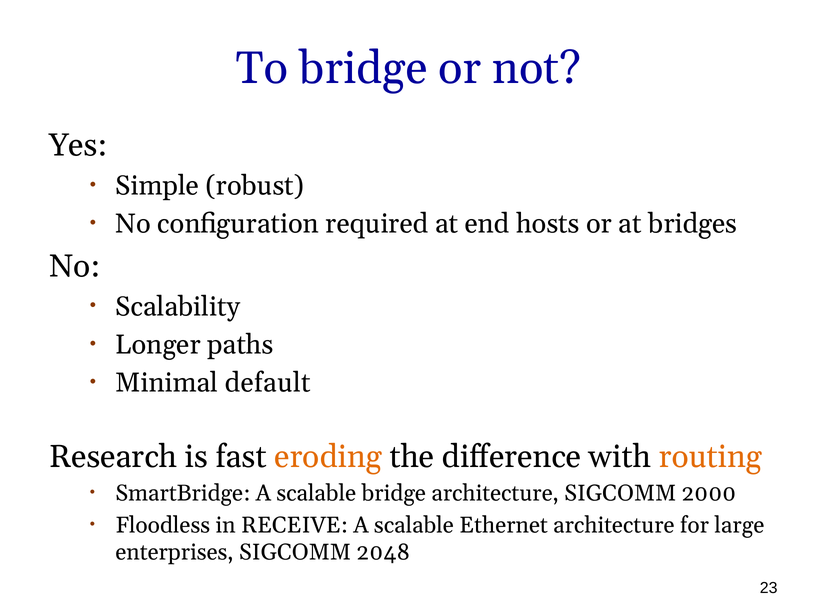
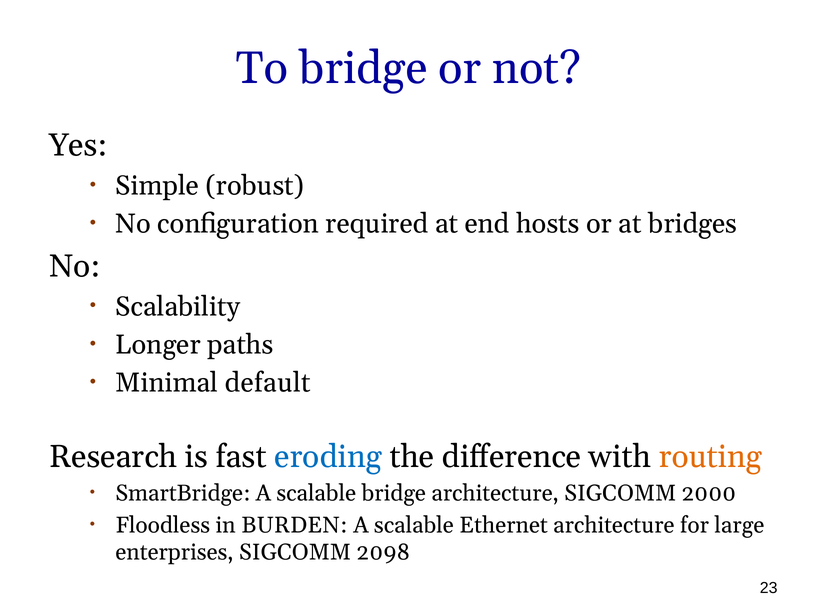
eroding colour: orange -> blue
RECEIVE: RECEIVE -> BURDEN
2048: 2048 -> 2098
